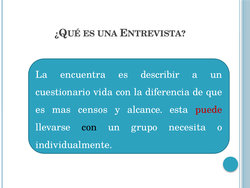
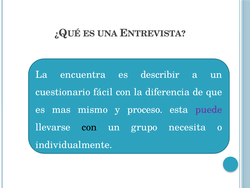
vida: vida -> fácil
censos: censos -> mismo
alcance: alcance -> proceso
puede colour: red -> purple
